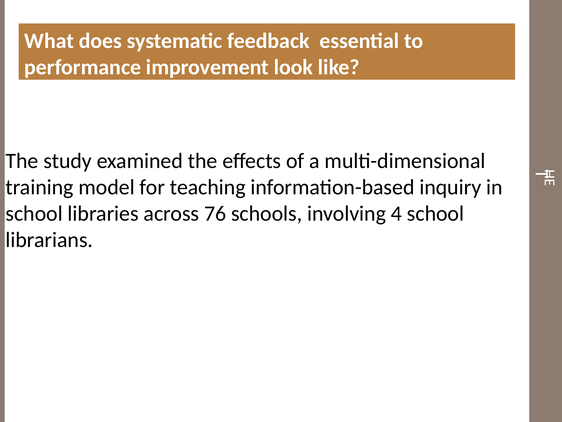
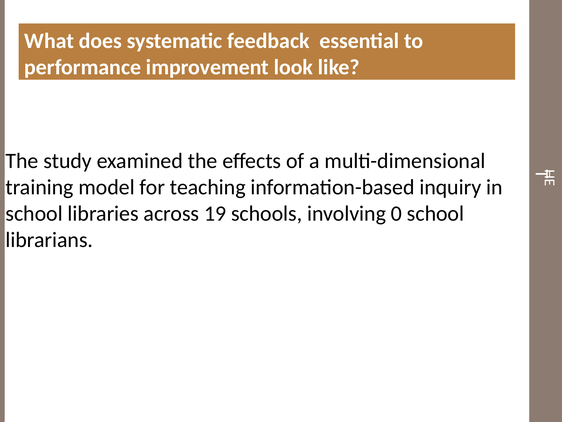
76: 76 -> 19
4: 4 -> 0
